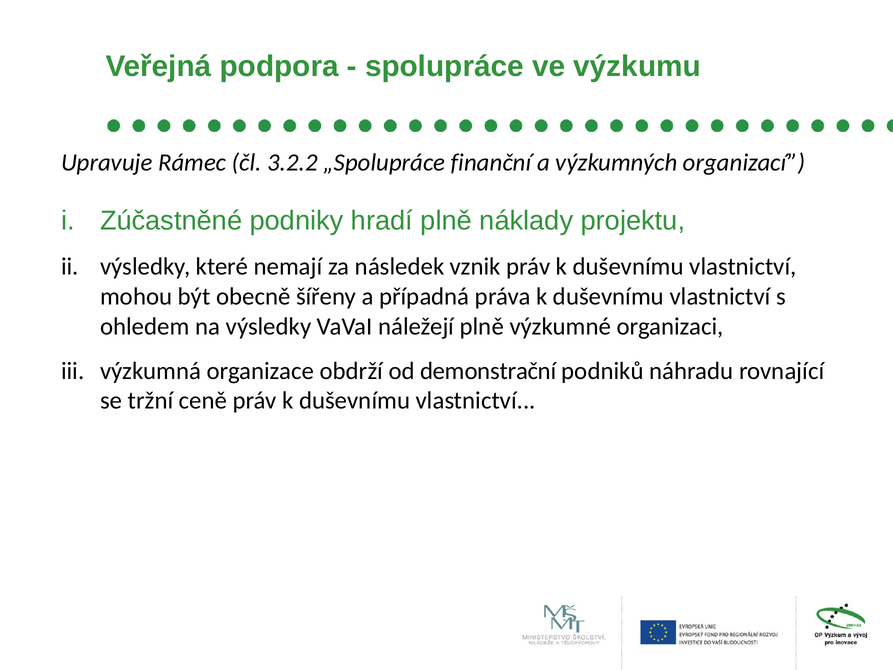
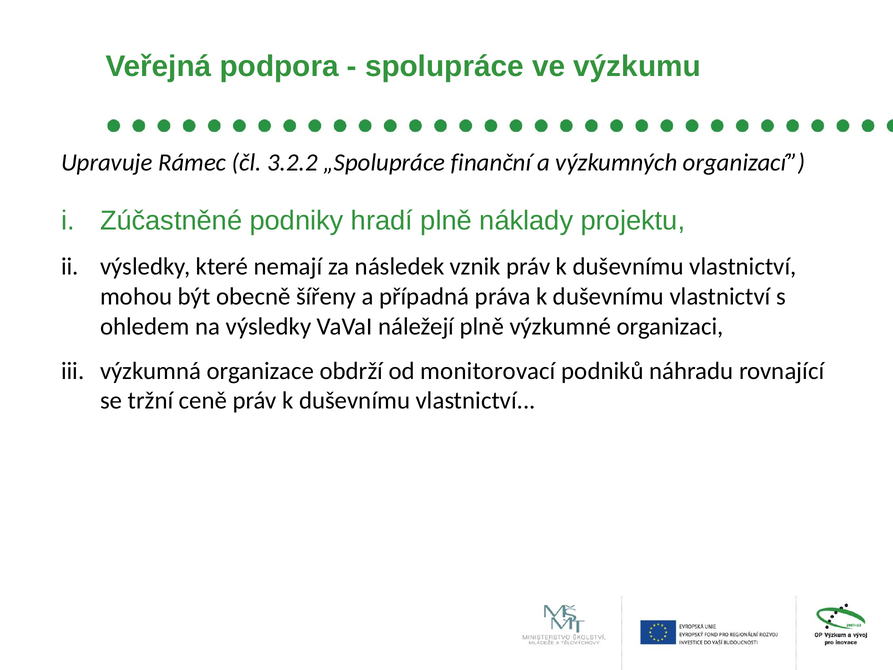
demonstrační: demonstrační -> monitorovací
